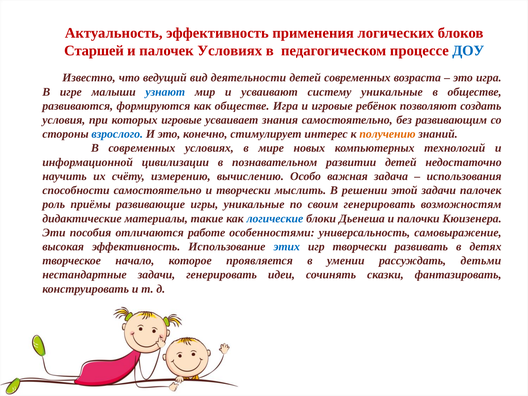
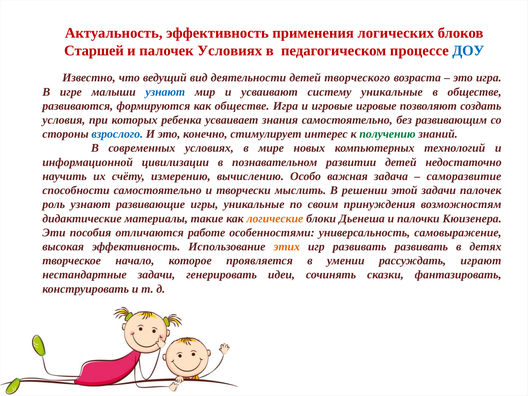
детей современных: современных -> творческого
игровые ребёнок: ребёнок -> игровые
которых игровые: игровые -> ребенка
получению colour: orange -> green
использования: использования -> саморазвитие
роль приёмы: приёмы -> узнают
своим генерировать: генерировать -> принуждения
логические colour: blue -> orange
этих colour: blue -> orange
игр творчески: творчески -> развивать
детьми: детьми -> играют
